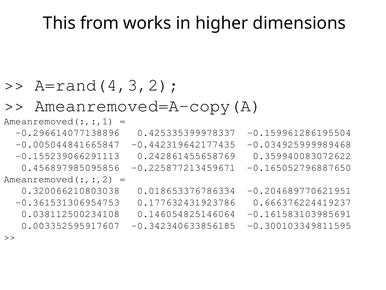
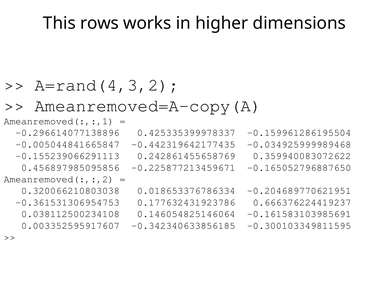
from: from -> rows
